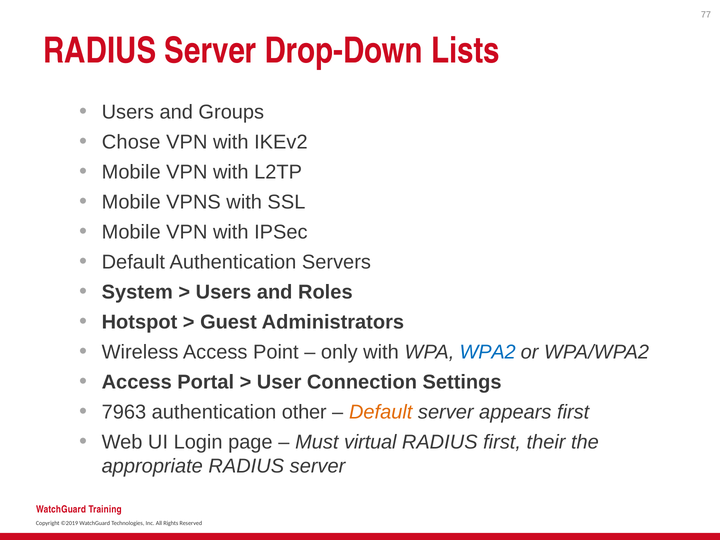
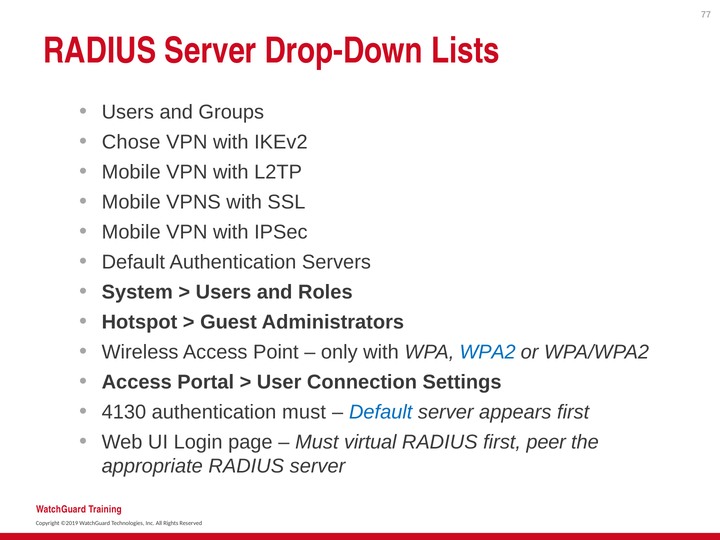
7963: 7963 -> 4130
authentication other: other -> must
Default at (381, 412) colour: orange -> blue
their: their -> peer
